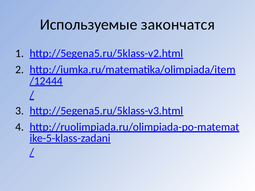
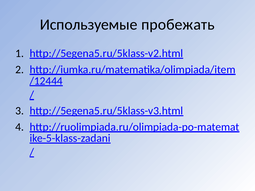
закончатся: закончатся -> пробежать
